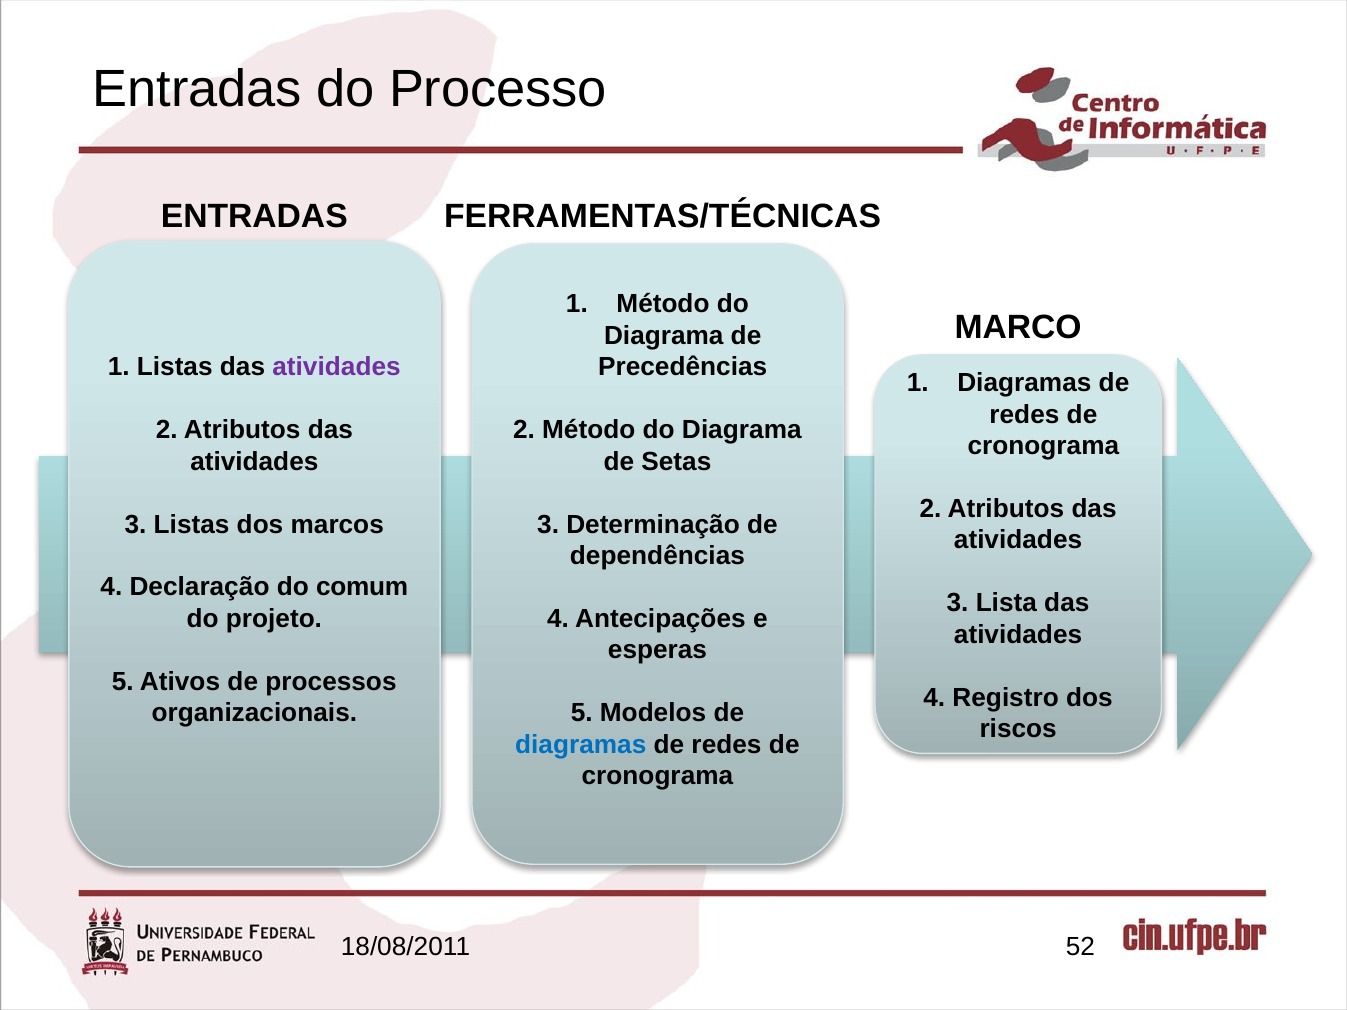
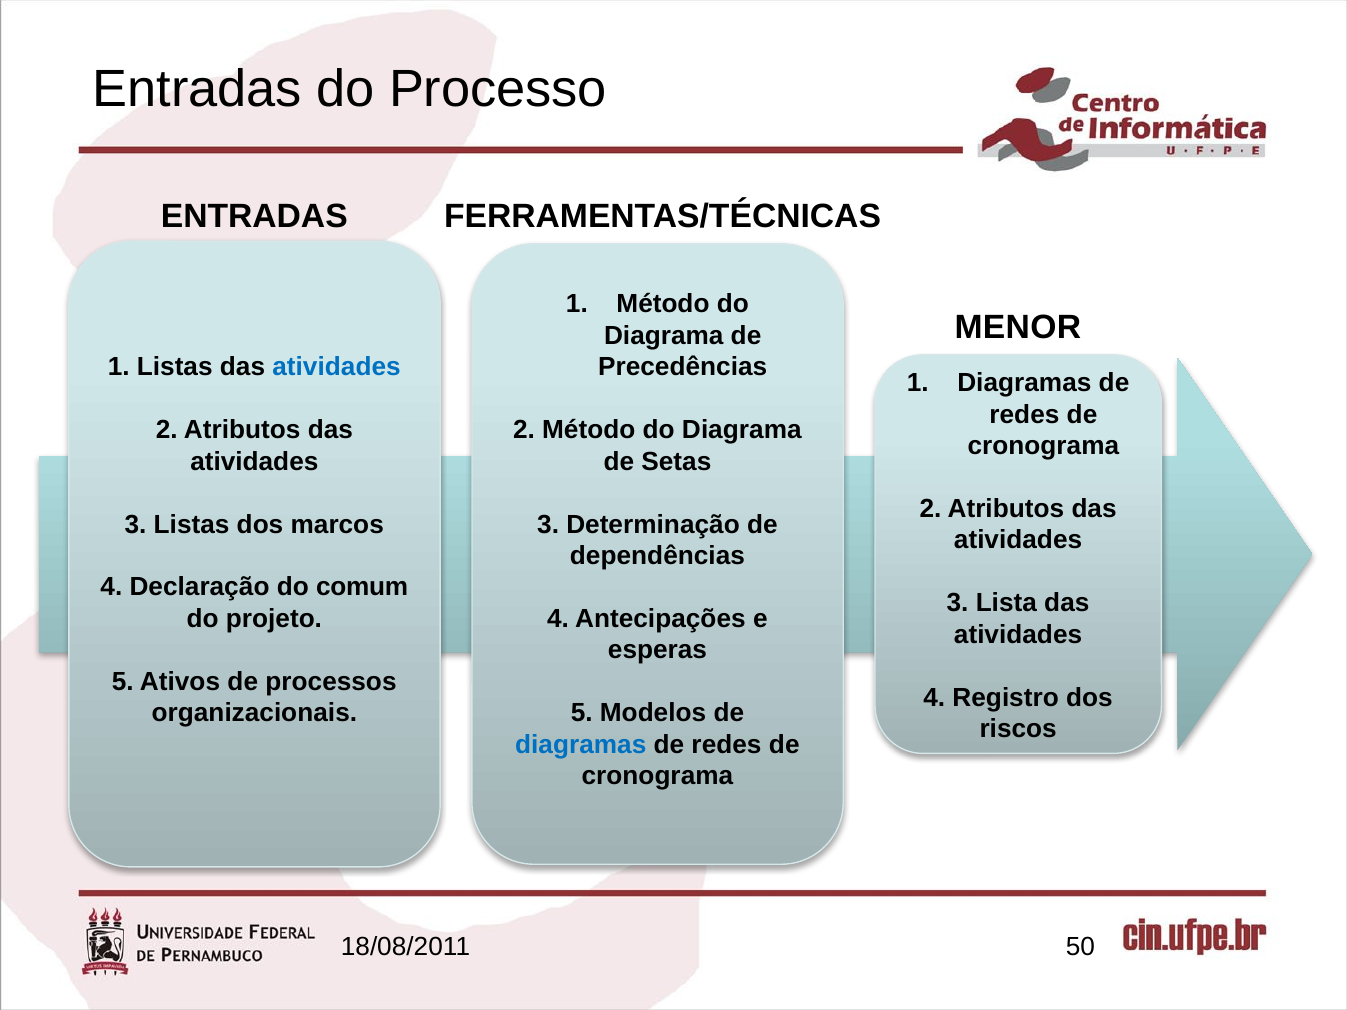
MARCO: MARCO -> MENOR
atividades at (336, 367) colour: purple -> blue
52: 52 -> 50
